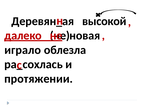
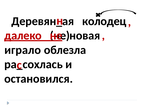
высокой: высокой -> колодец
протяжении: протяжении -> остановился
